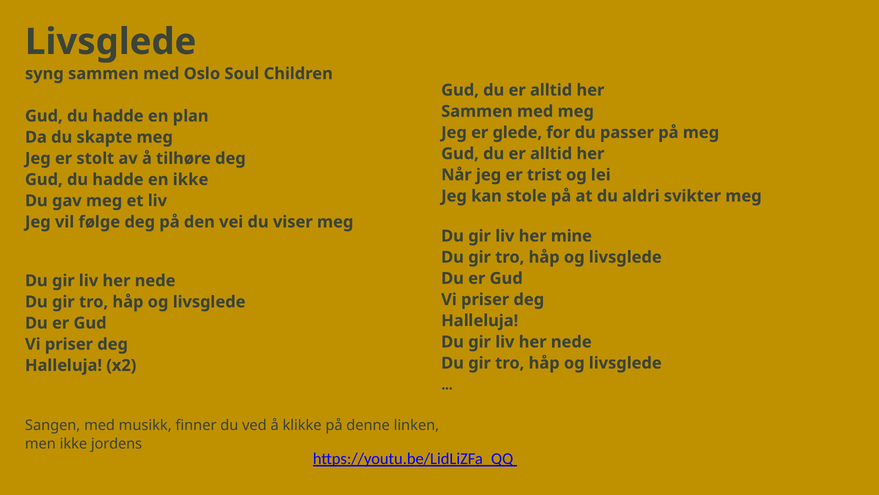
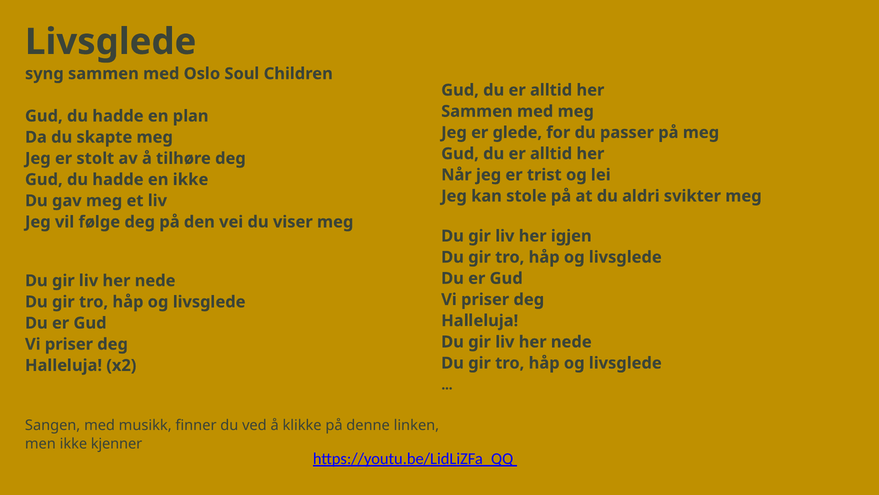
mine: mine -> igjen
jordens: jordens -> kjenner
